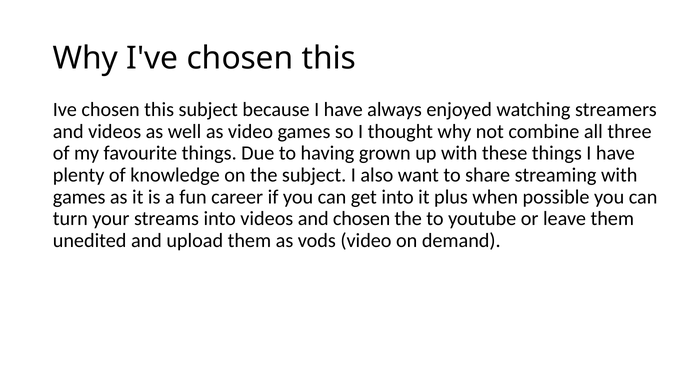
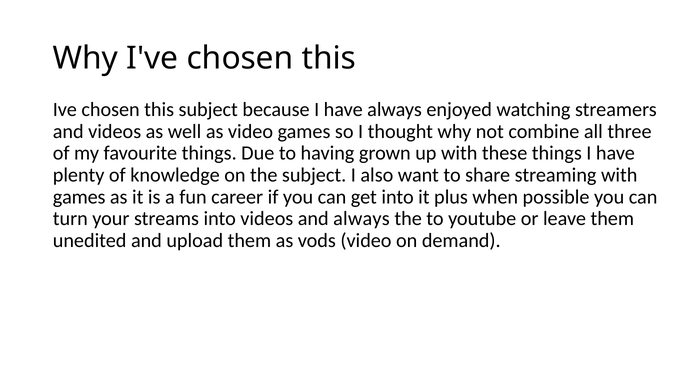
and chosen: chosen -> always
